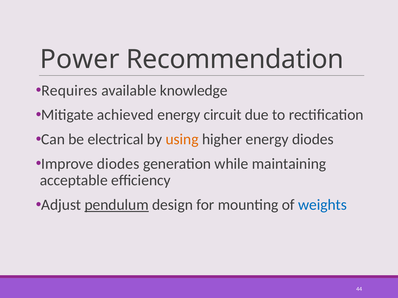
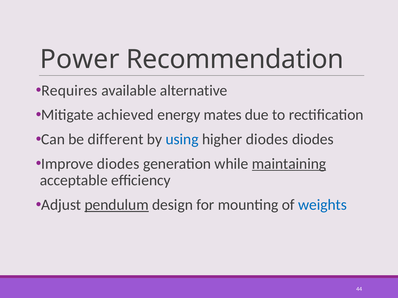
knowledge: knowledge -> alternative
circuit: circuit -> mates
electrical: electrical -> different
using colour: orange -> blue
higher energy: energy -> diodes
maintaining underline: none -> present
